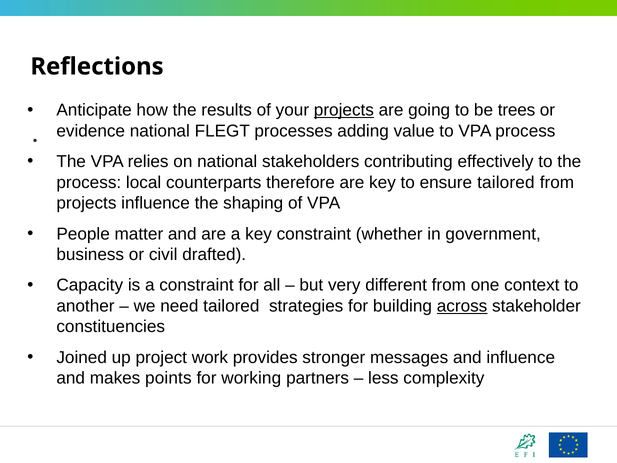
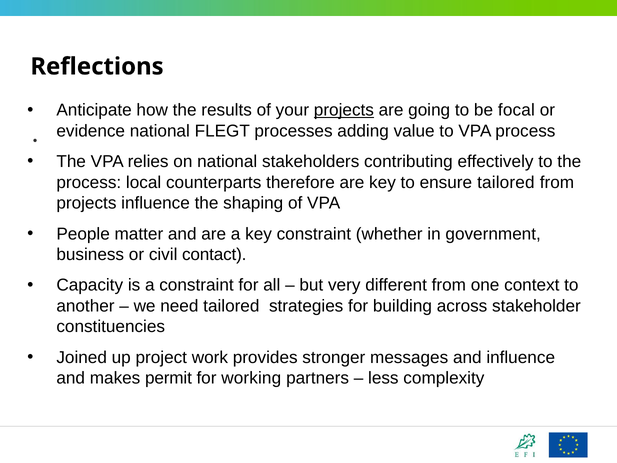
trees: trees -> focal
drafted: drafted -> contact
across underline: present -> none
points: points -> permit
